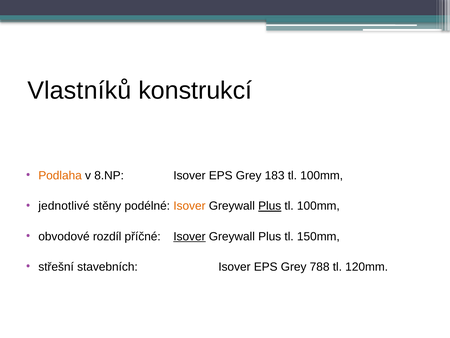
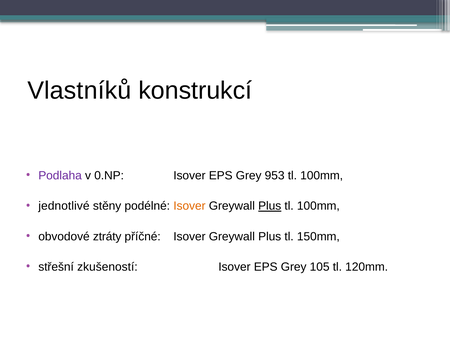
Podlaha colour: orange -> purple
8.NP: 8.NP -> 0.NP
183: 183 -> 953
rozdíl: rozdíl -> ztráty
Isover at (189, 236) underline: present -> none
stavebních: stavebních -> zkušeností
788: 788 -> 105
